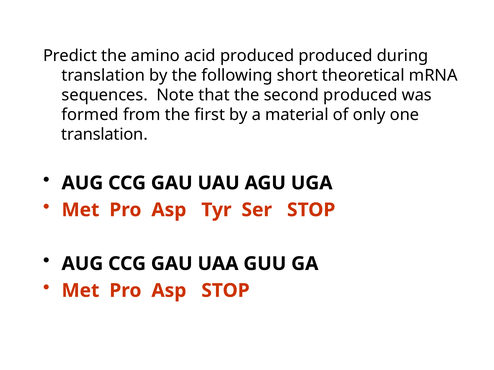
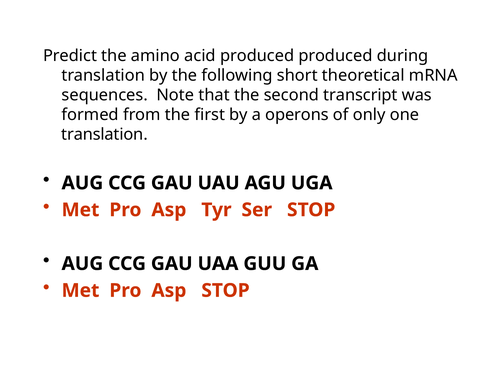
second produced: produced -> transcript
material: material -> operons
